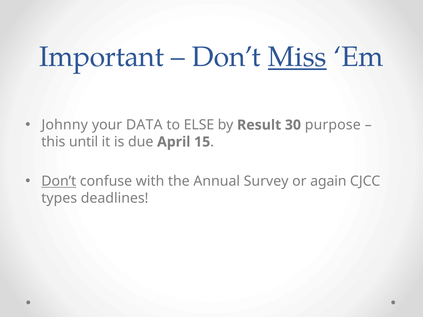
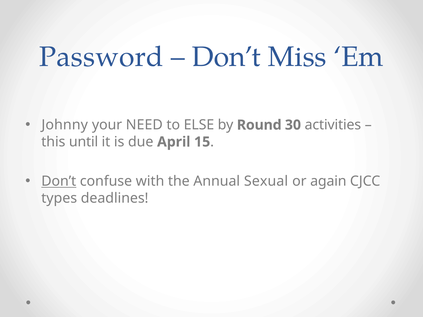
Important: Important -> Password
Miss underline: present -> none
DATA: DATA -> NEED
Result: Result -> Round
purpose: purpose -> activities
Survey: Survey -> Sexual
